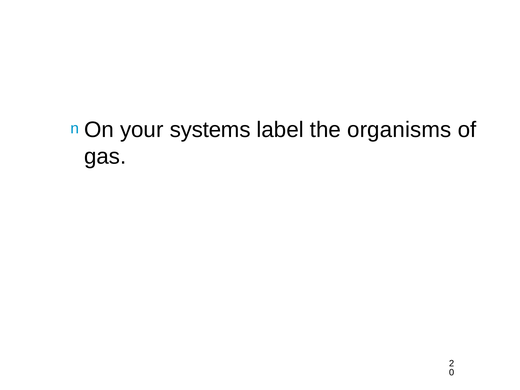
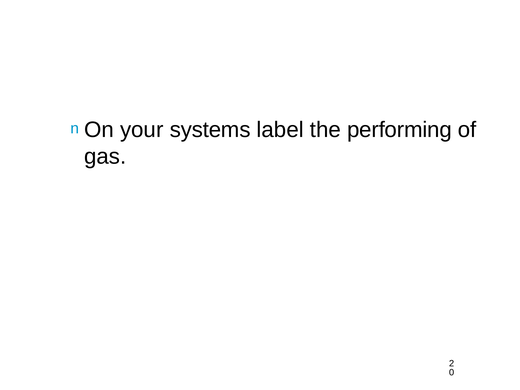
organisms: organisms -> performing
